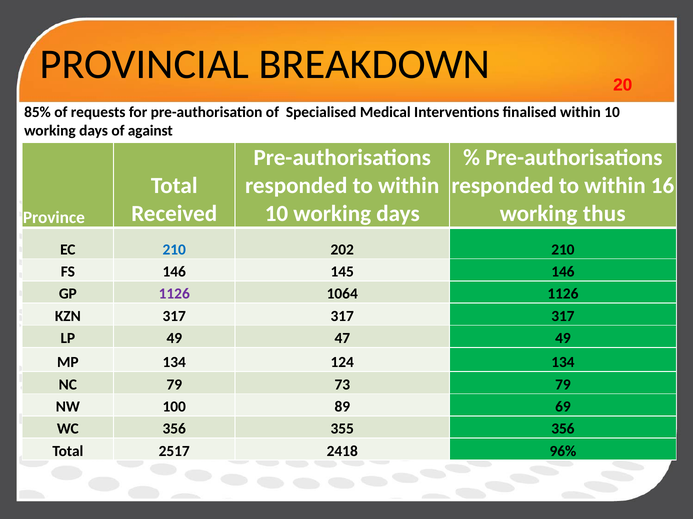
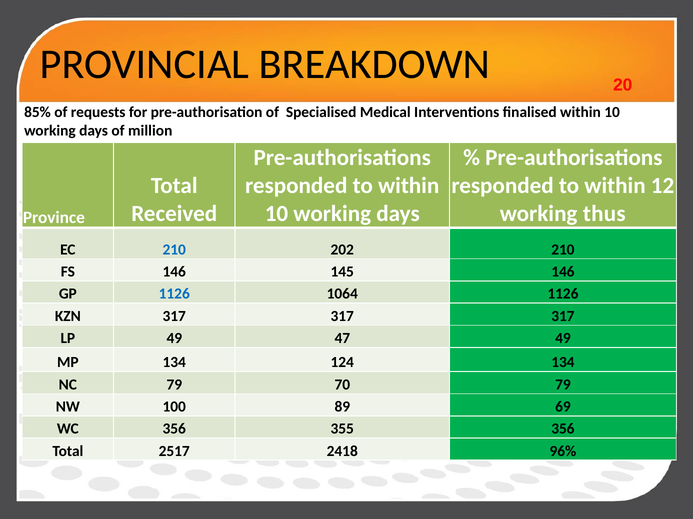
against: against -> million
16: 16 -> 12
1126 at (174, 294) colour: purple -> blue
73: 73 -> 70
